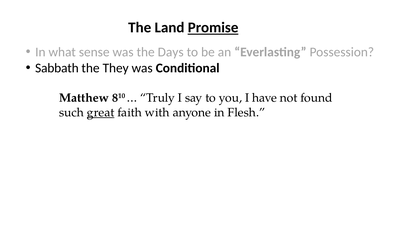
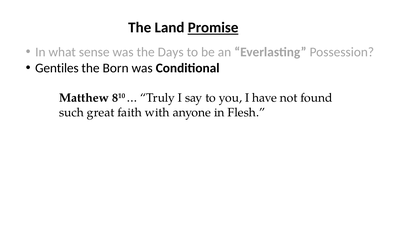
Sabbath: Sabbath -> Gentiles
They: They -> Born
great underline: present -> none
